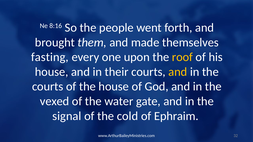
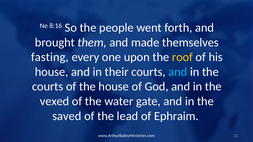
and at (178, 72) colour: yellow -> light blue
signal: signal -> saved
cold: cold -> lead
